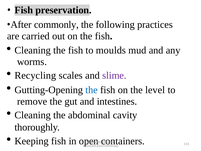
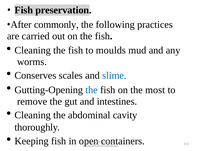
Recycling: Recycling -> Conserves
slime colour: purple -> blue
level: level -> most
